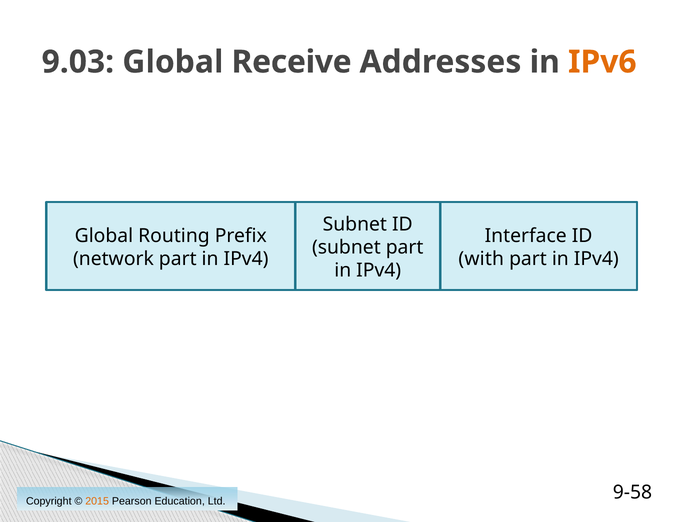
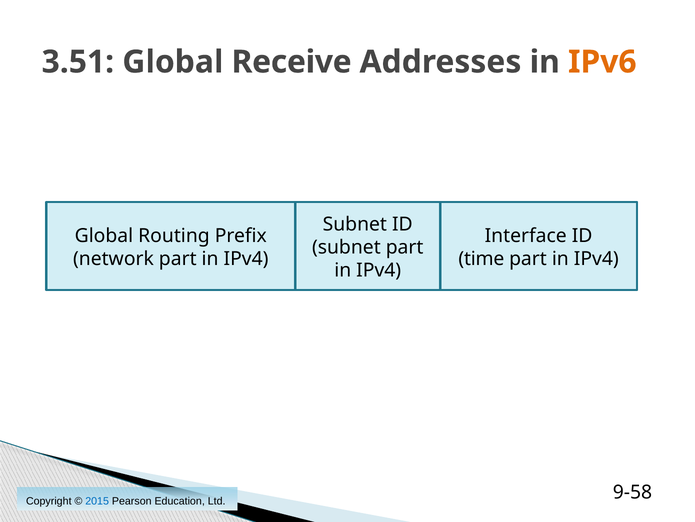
9.03: 9.03 -> 3.51
with: with -> time
2015 colour: orange -> blue
